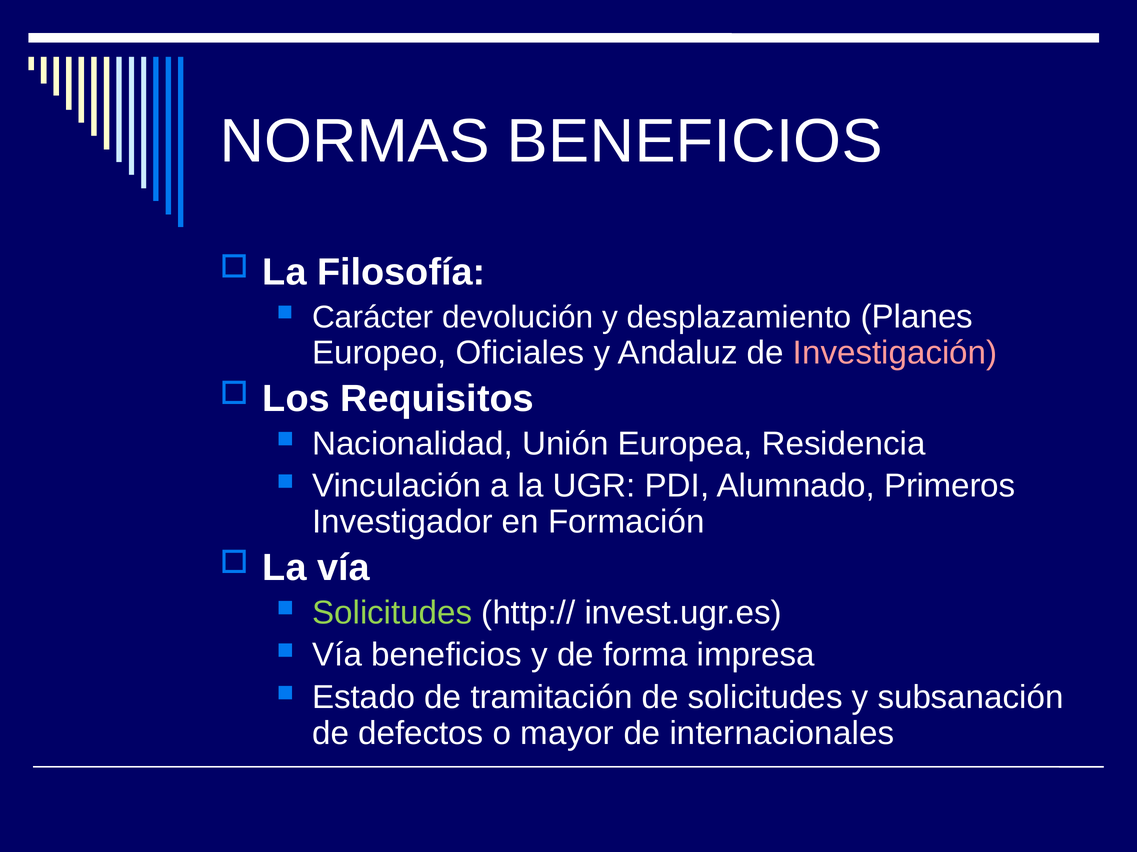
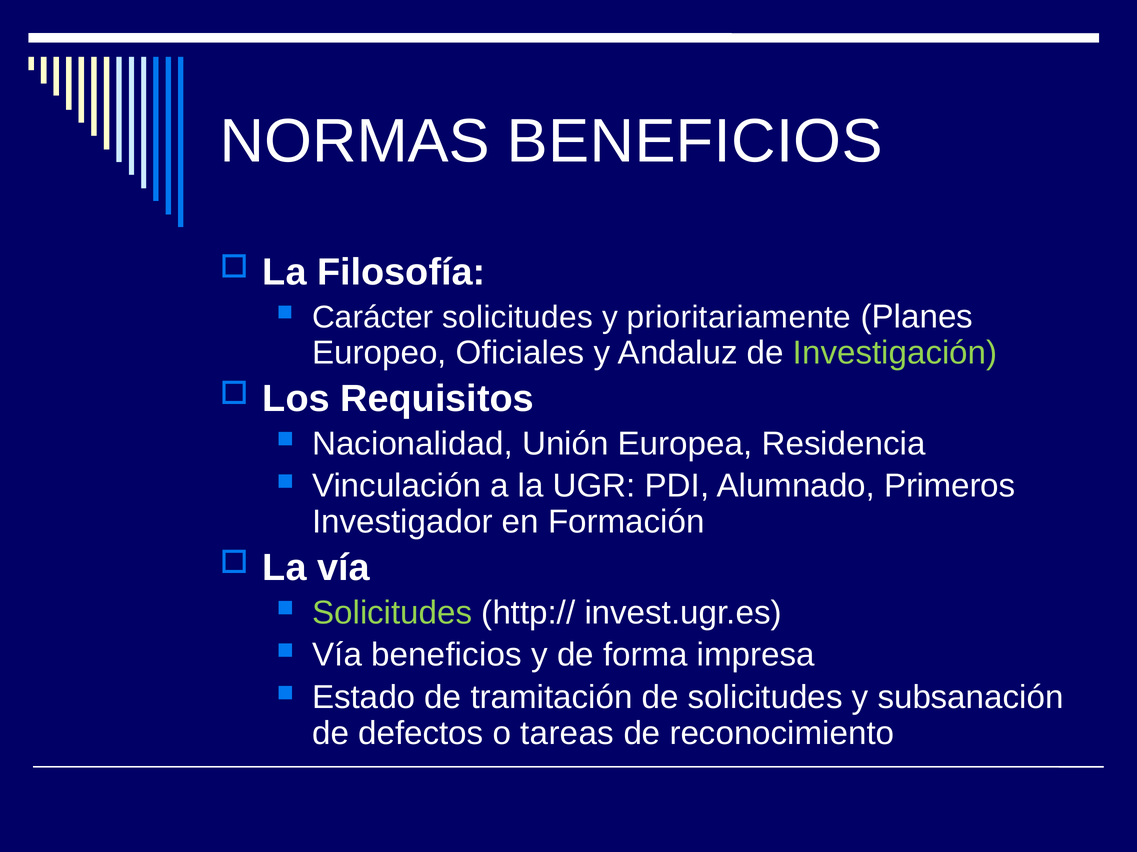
Carácter devolución: devolución -> solicitudes
desplazamiento: desplazamiento -> prioritariamente
Investigación colour: pink -> light green
mayor: mayor -> tareas
internacionales: internacionales -> reconocimiento
